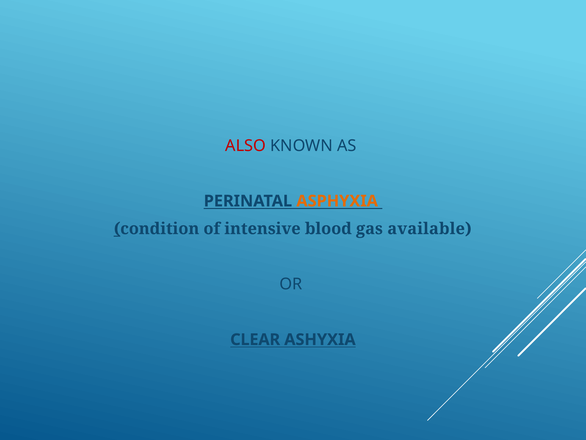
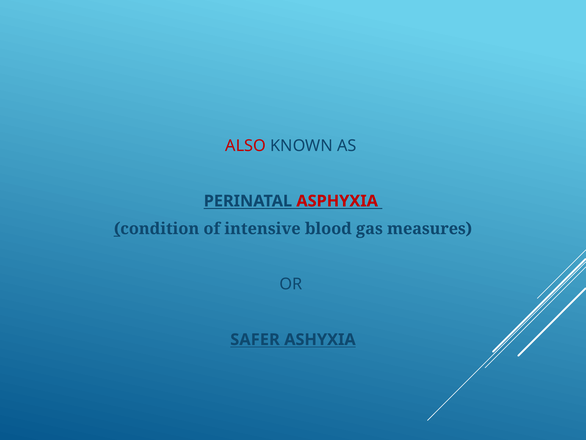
ASPHYXIA colour: orange -> red
available: available -> measures
CLEAR: CLEAR -> SAFER
